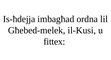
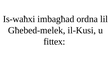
Is-ħdejja: Is-ħdejja -> Is-waħxi
